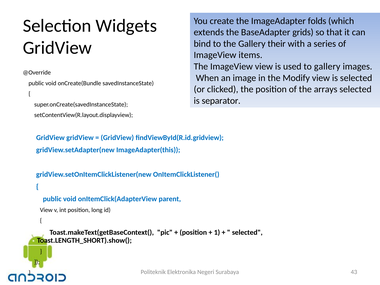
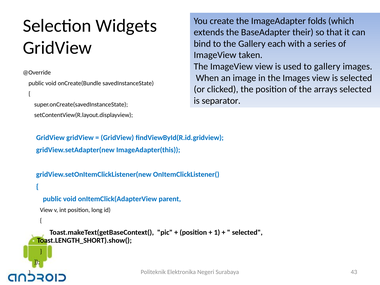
grids: grids -> their
their: their -> each
items: items -> taken
the Modify: Modify -> Images
